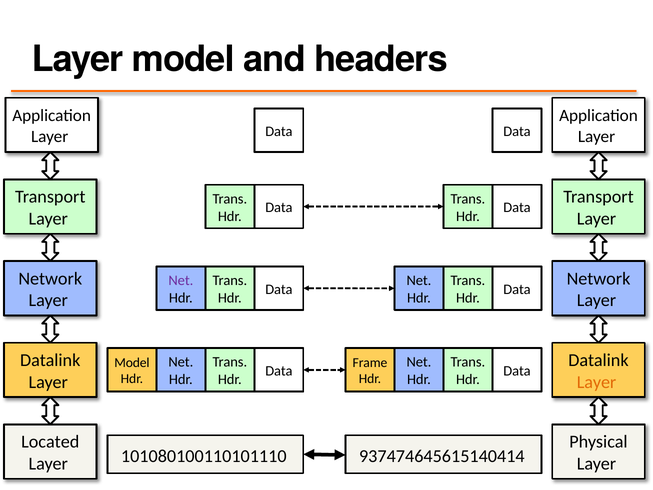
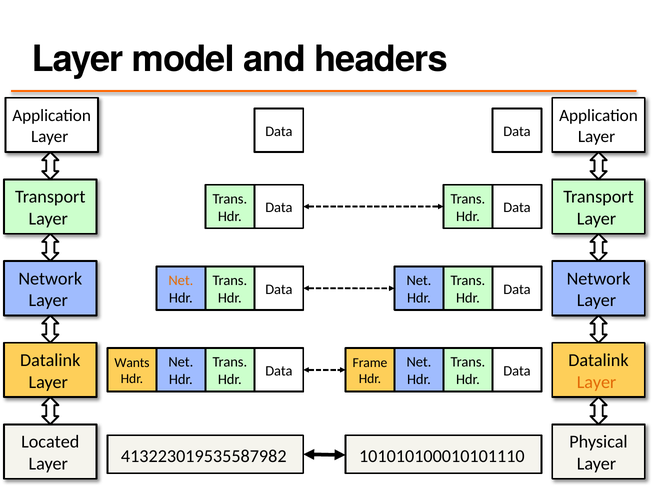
Net at (181, 280) colour: purple -> orange
Model at (132, 362): Model -> Wants
101080100110101110: 101080100110101110 -> 413223019535587982
937474645615140414: 937474645615140414 -> 101010100010101110
